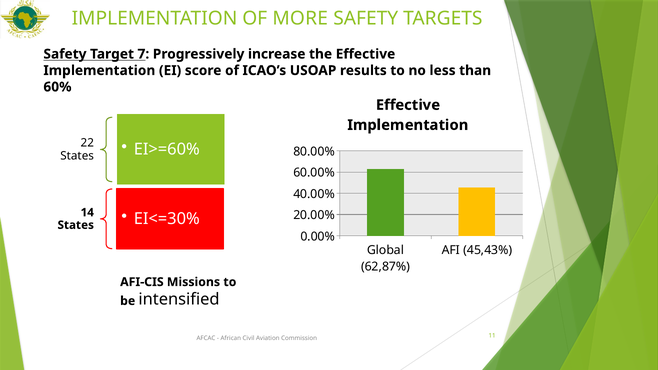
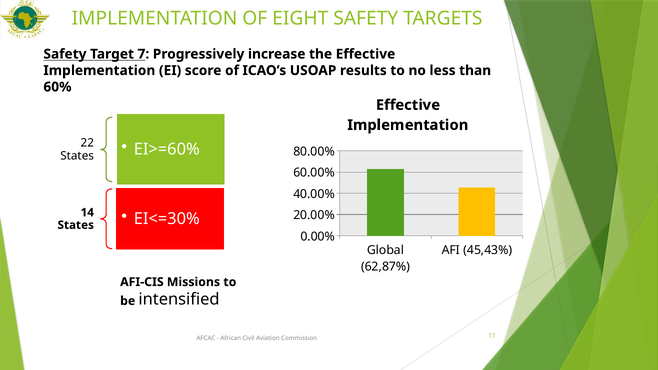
MORE: MORE -> EIGHT
